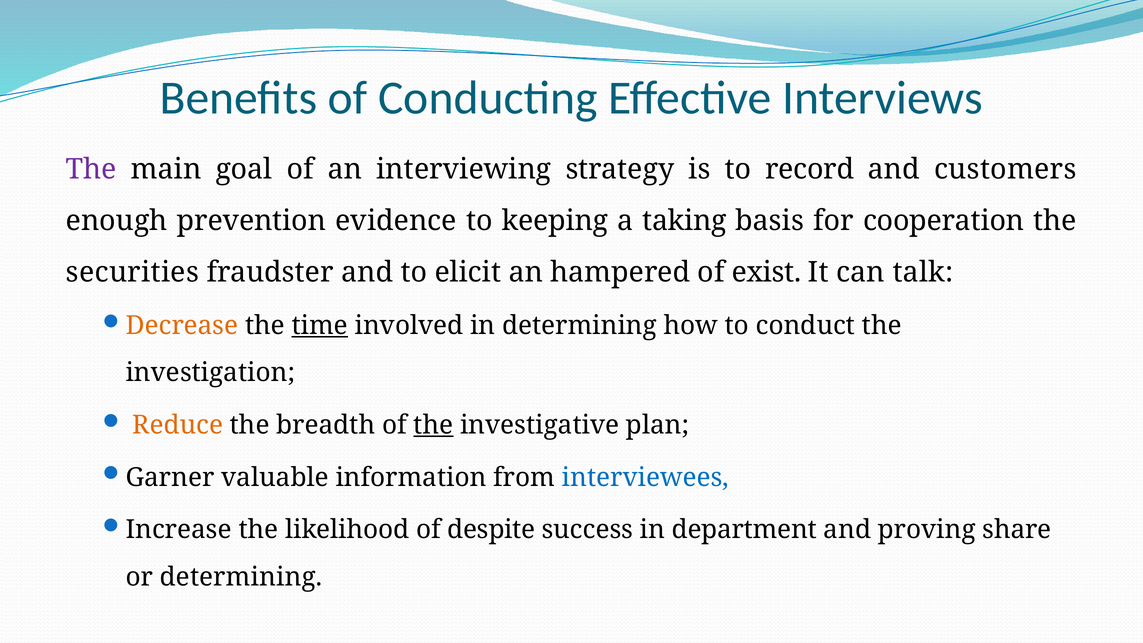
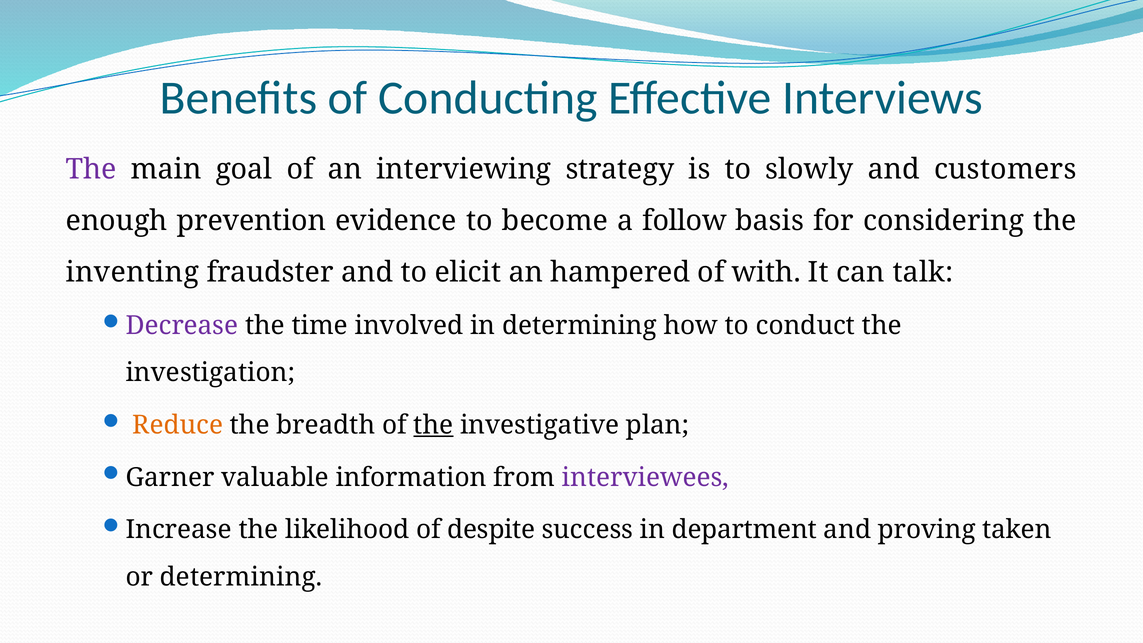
record: record -> slowly
keeping: keeping -> become
taking: taking -> follow
cooperation: cooperation -> considering
securities: securities -> inventing
exist: exist -> with
Decrease colour: orange -> purple
time underline: present -> none
interviewees colour: blue -> purple
share: share -> taken
